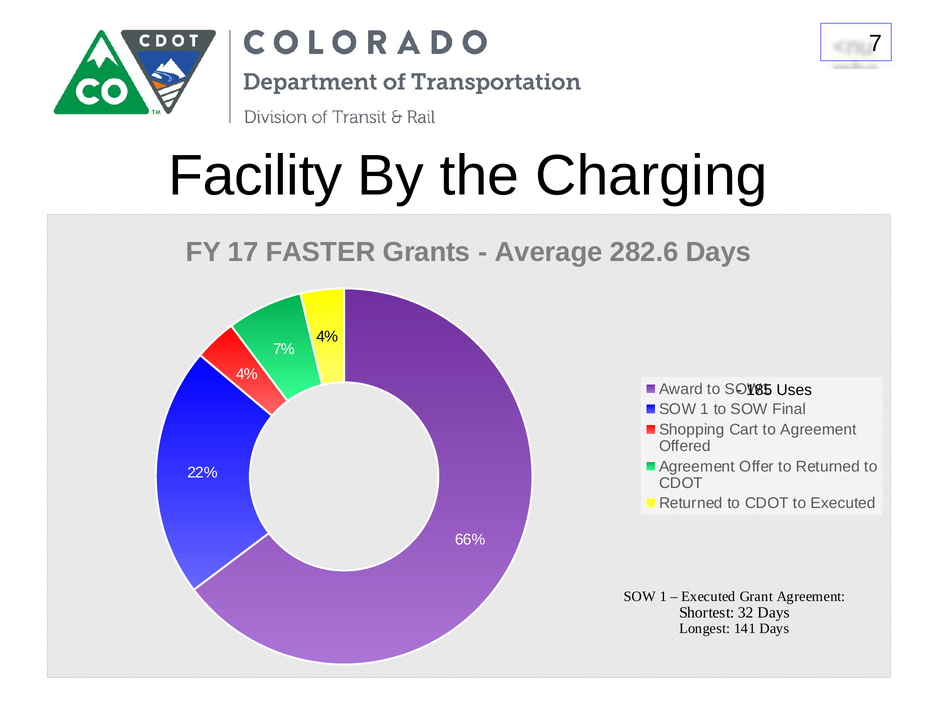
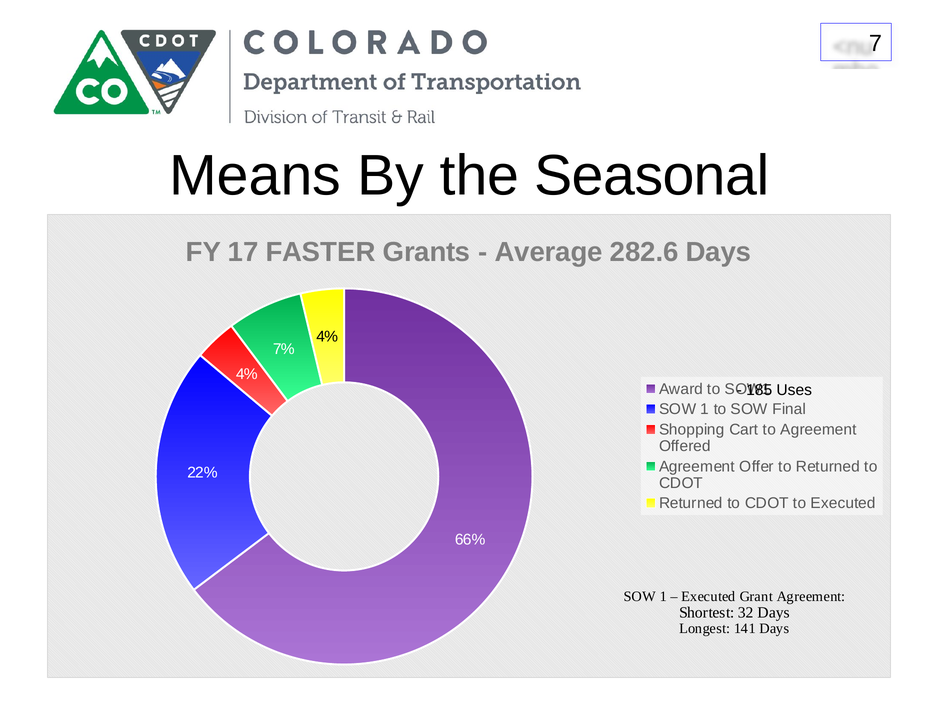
Facility: Facility -> Means
Charging: Charging -> Seasonal
